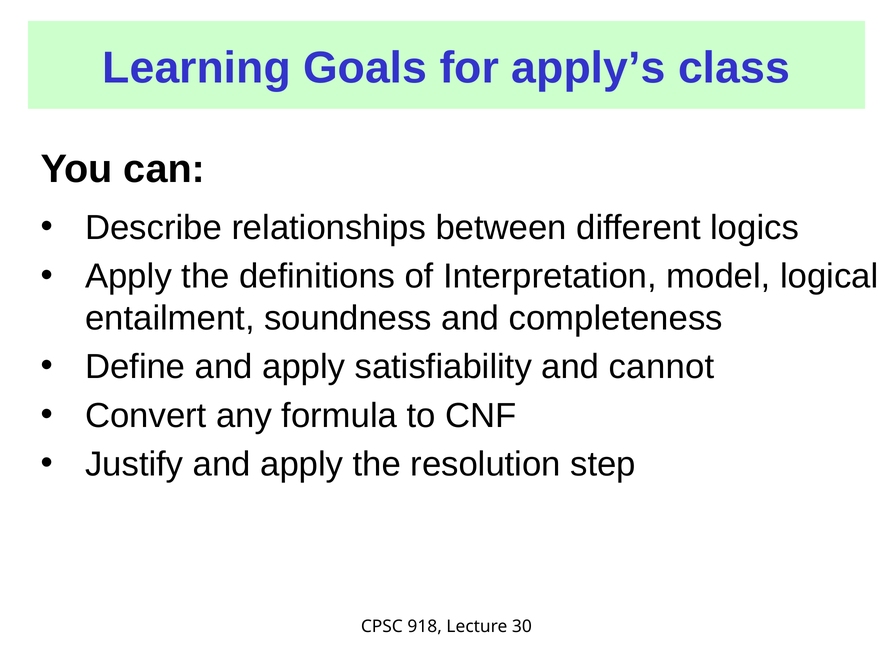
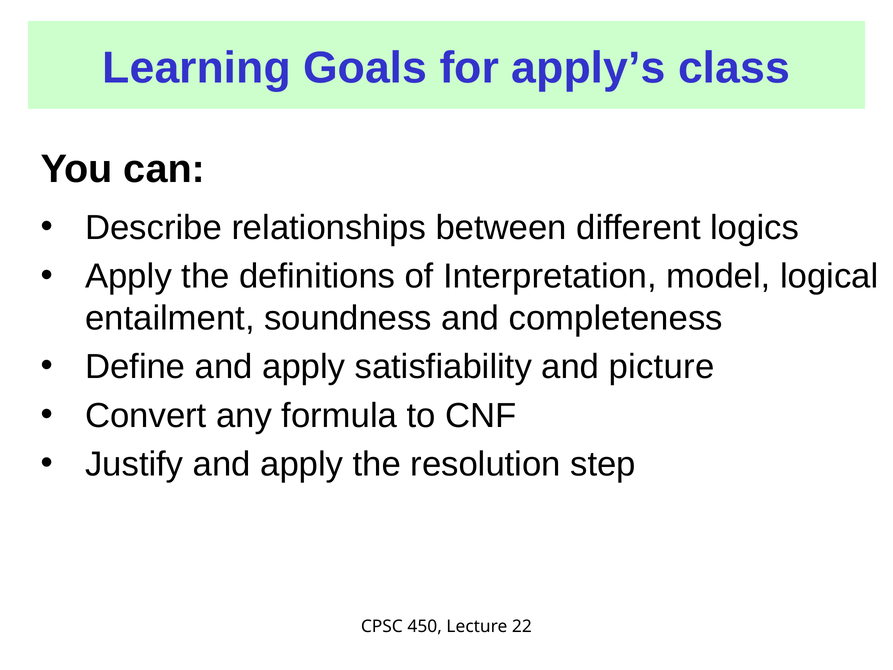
cannot: cannot -> picture
918: 918 -> 450
30: 30 -> 22
